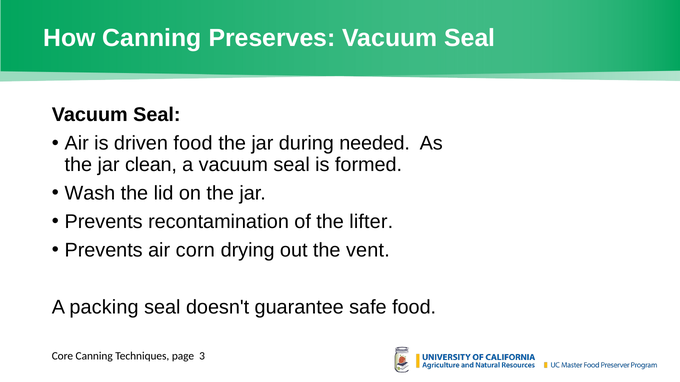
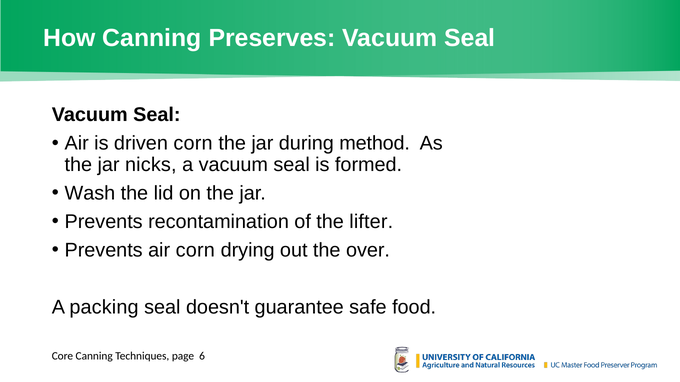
driven food: food -> corn
needed: needed -> method
clean: clean -> nicks
vent: vent -> over
3: 3 -> 6
